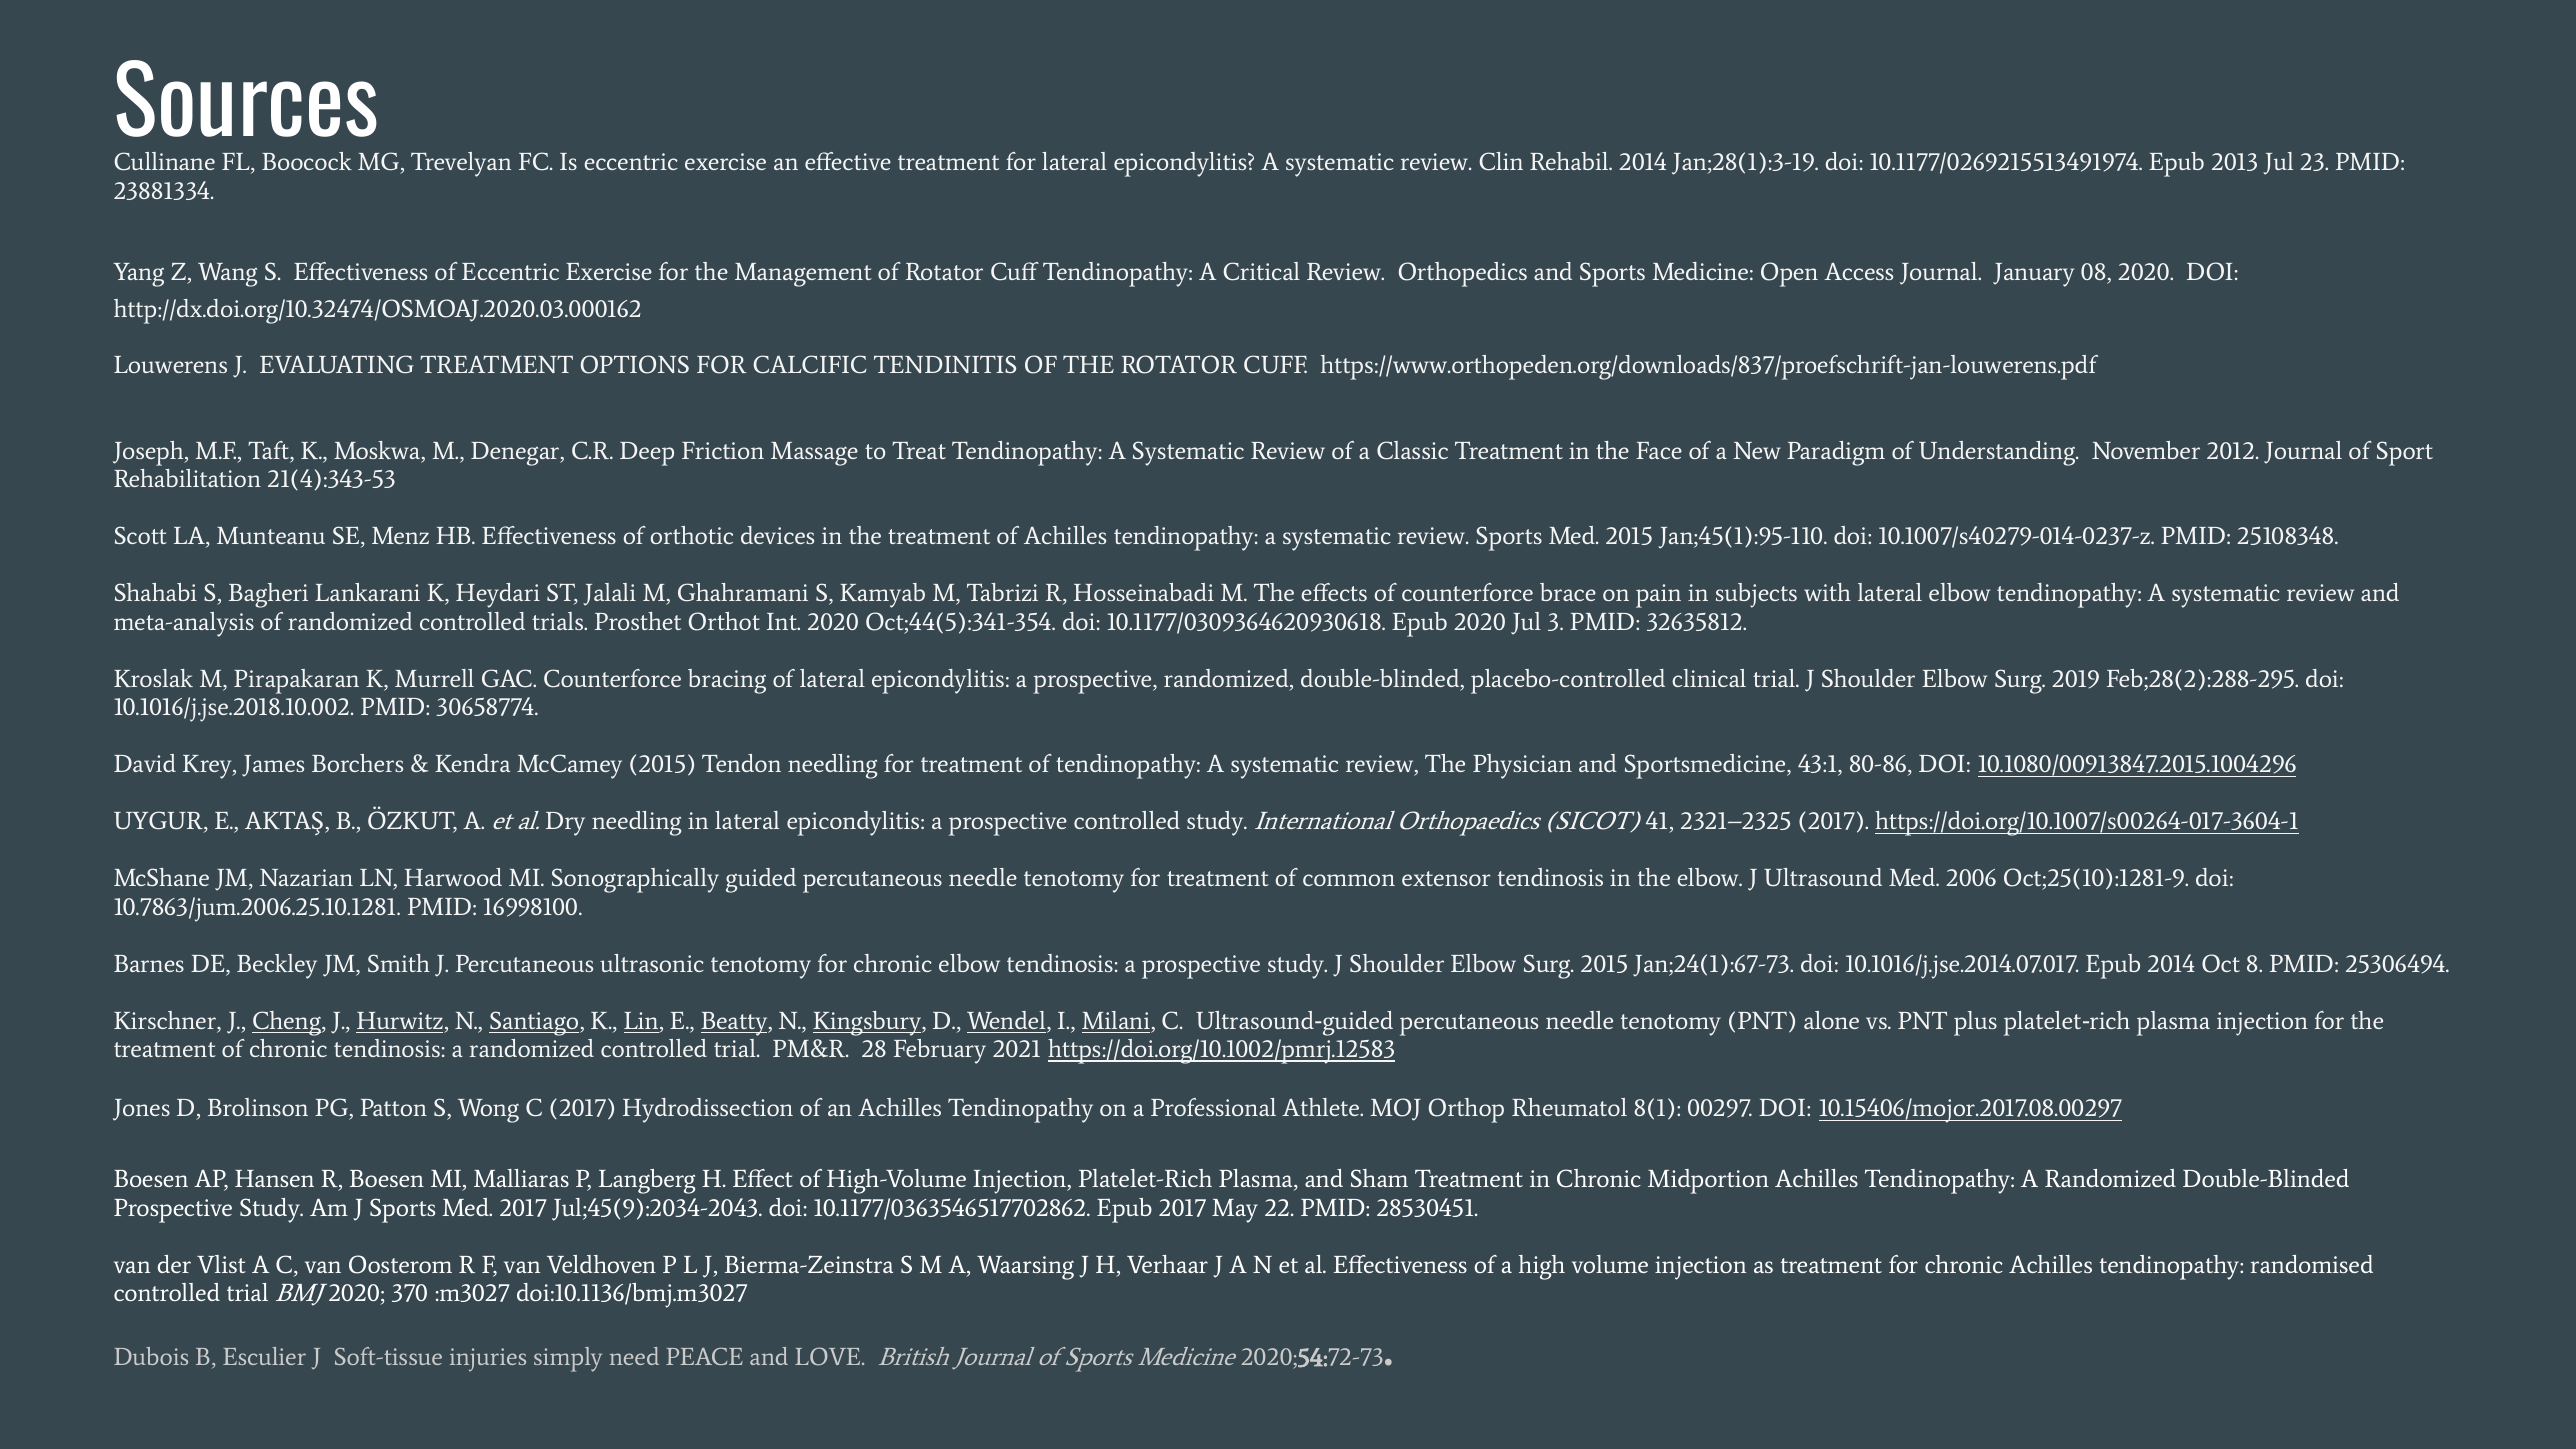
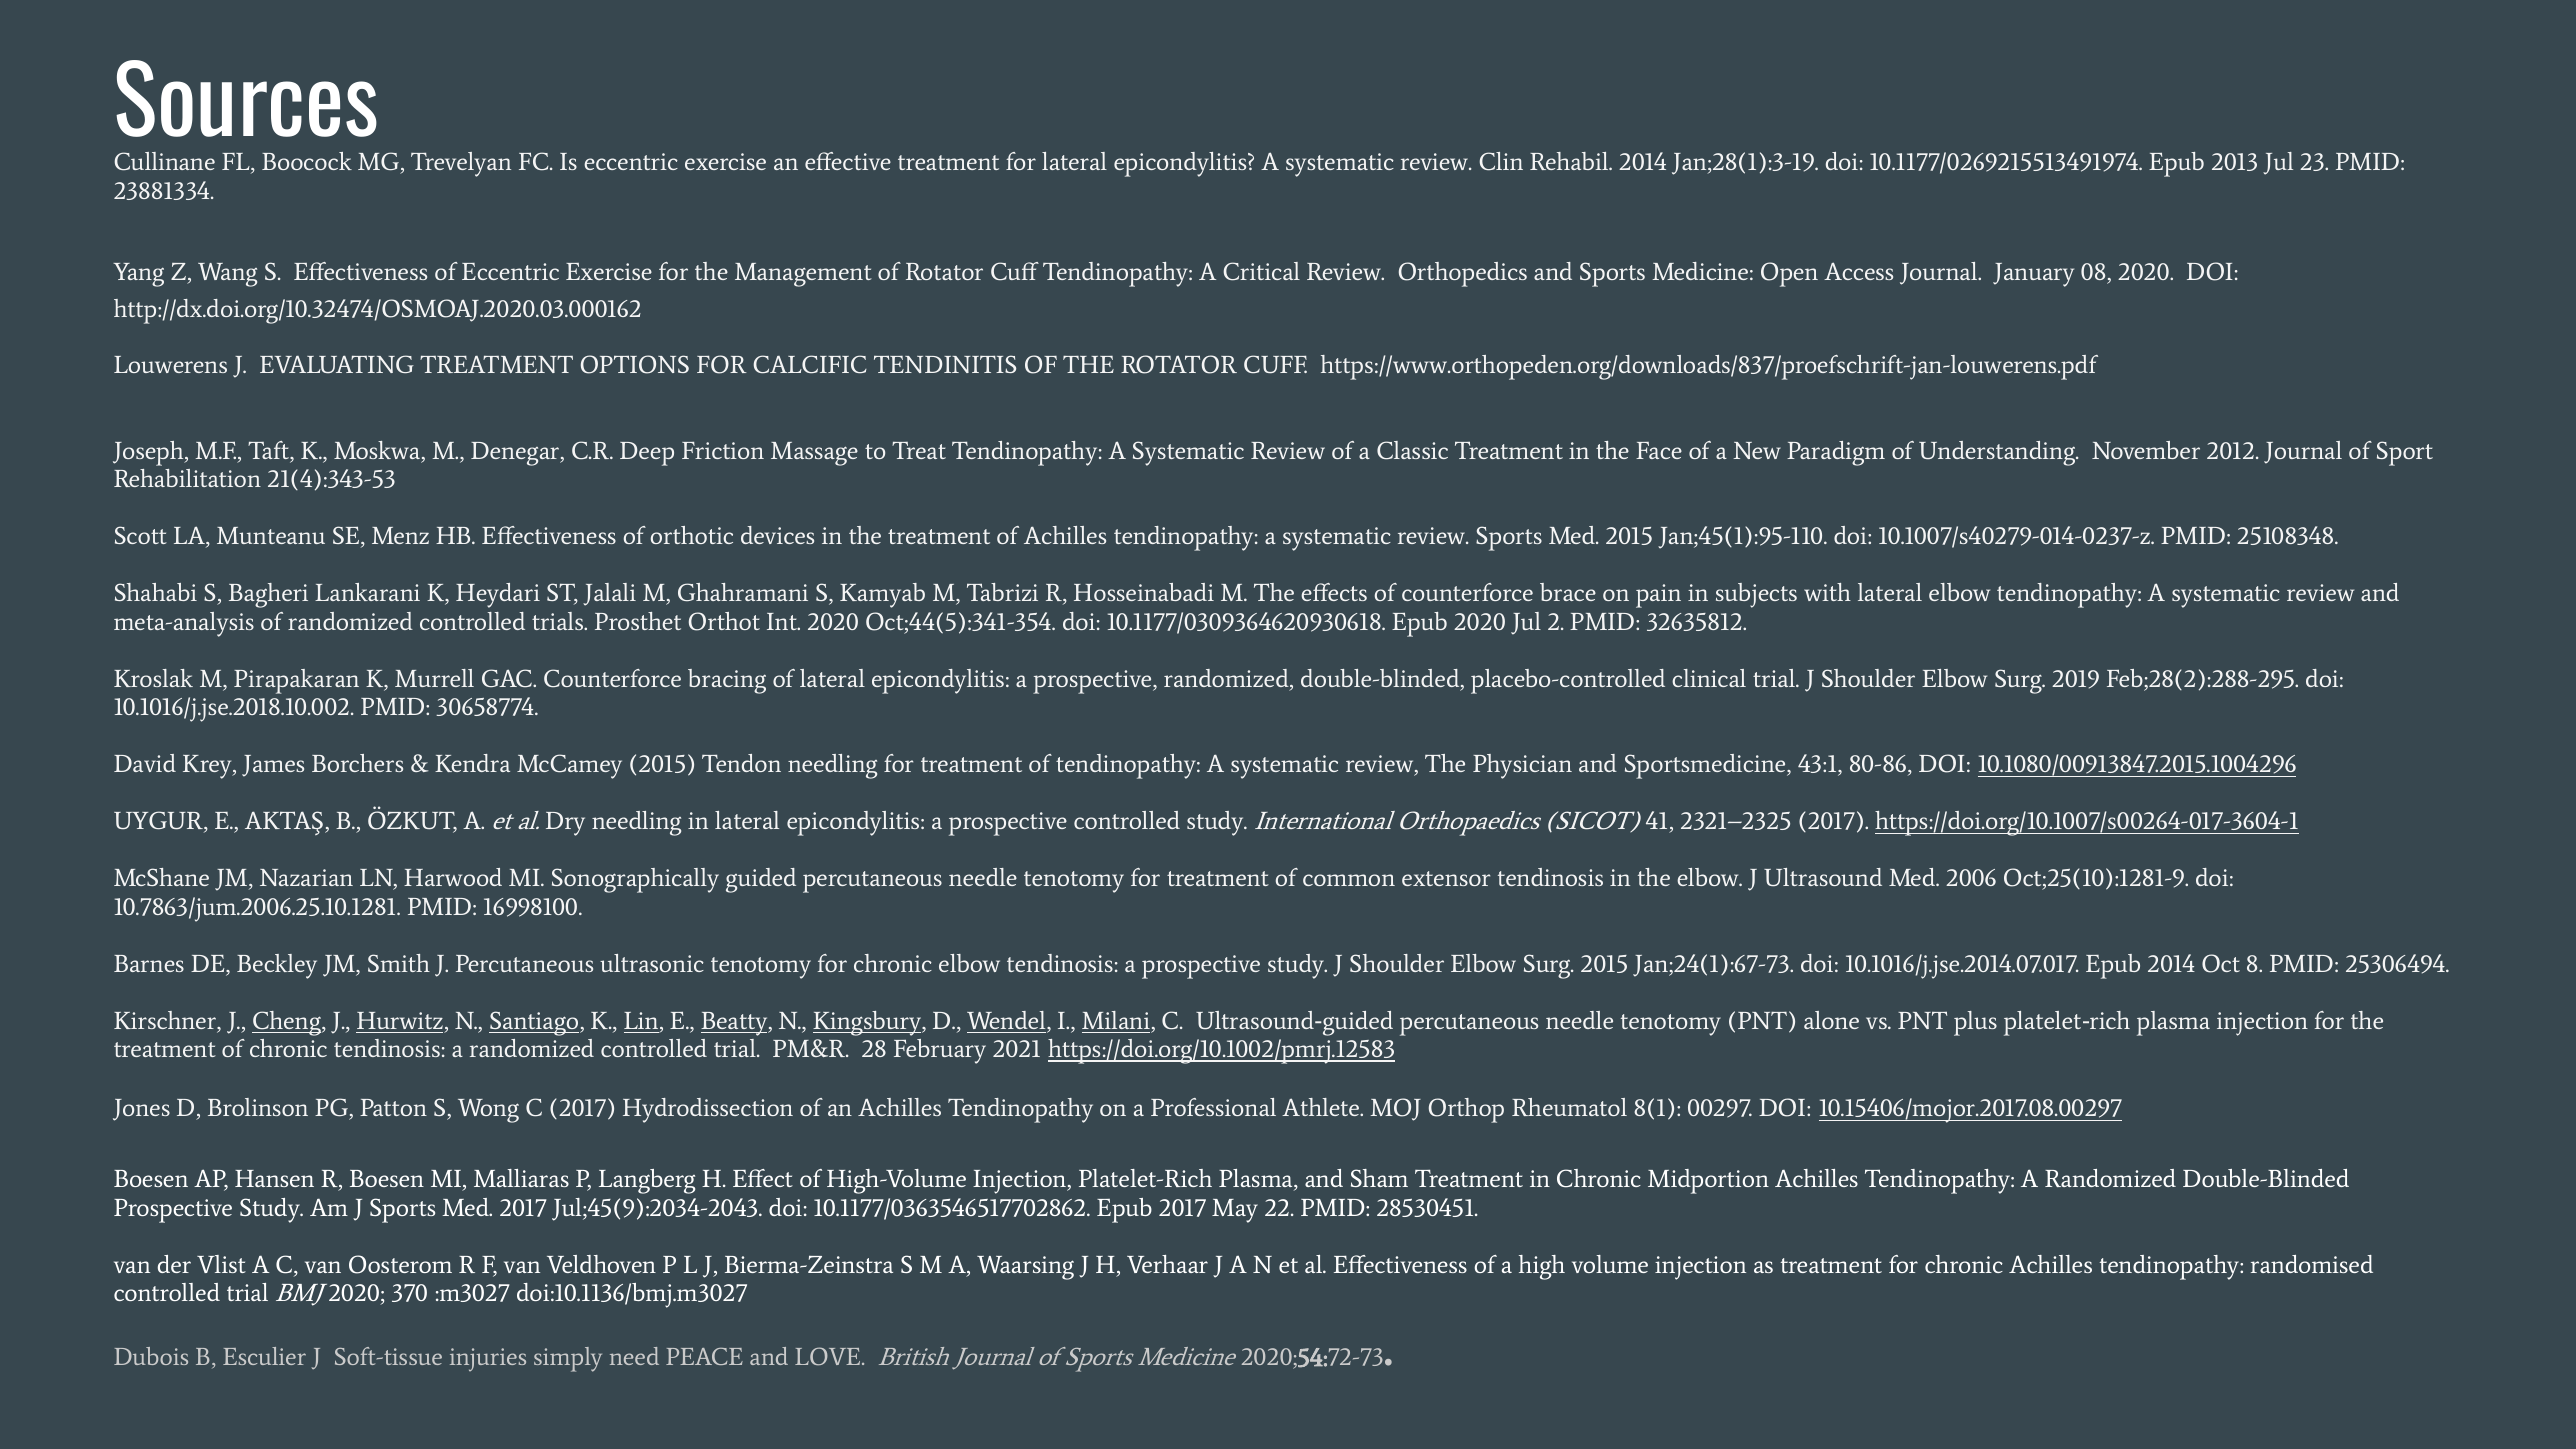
3: 3 -> 2
